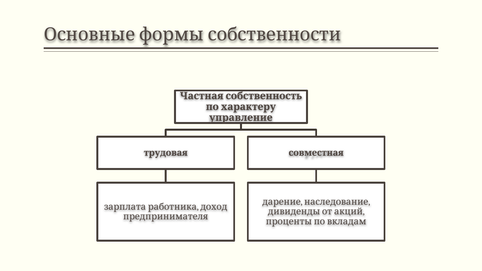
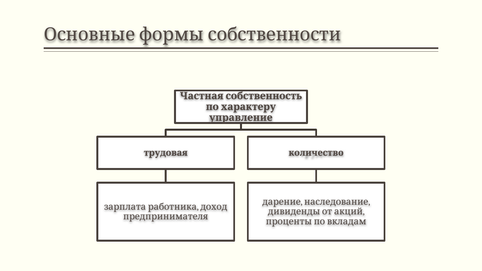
совместная: совместная -> количество
